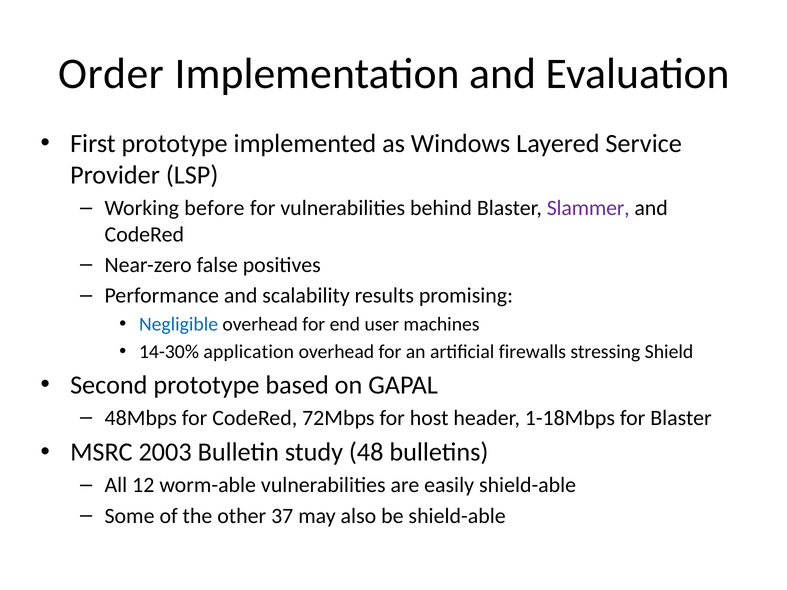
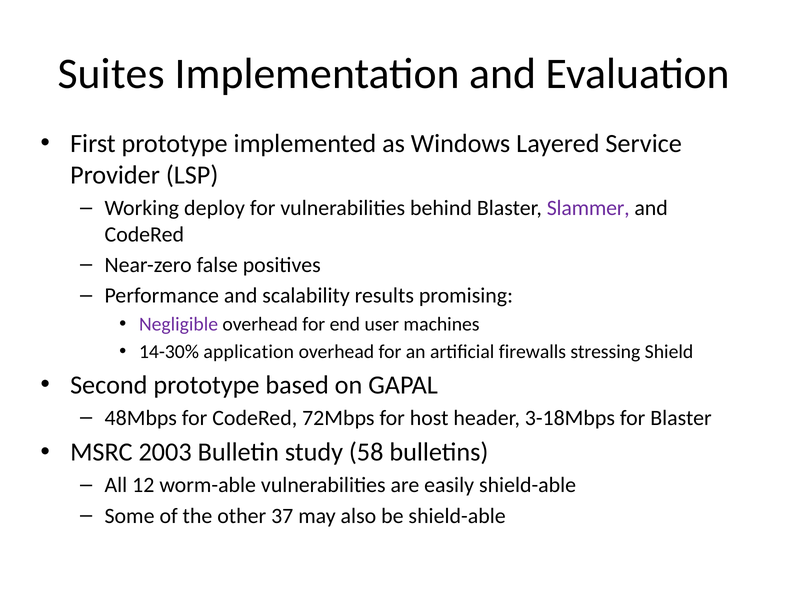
Order: Order -> Suites
before: before -> deploy
Negligible colour: blue -> purple
1-18Mbps: 1-18Mbps -> 3-18Mbps
48: 48 -> 58
